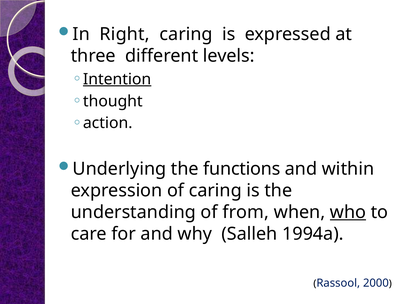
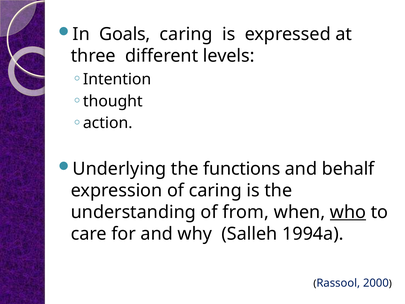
Right: Right -> Goals
Intention underline: present -> none
within: within -> behalf
